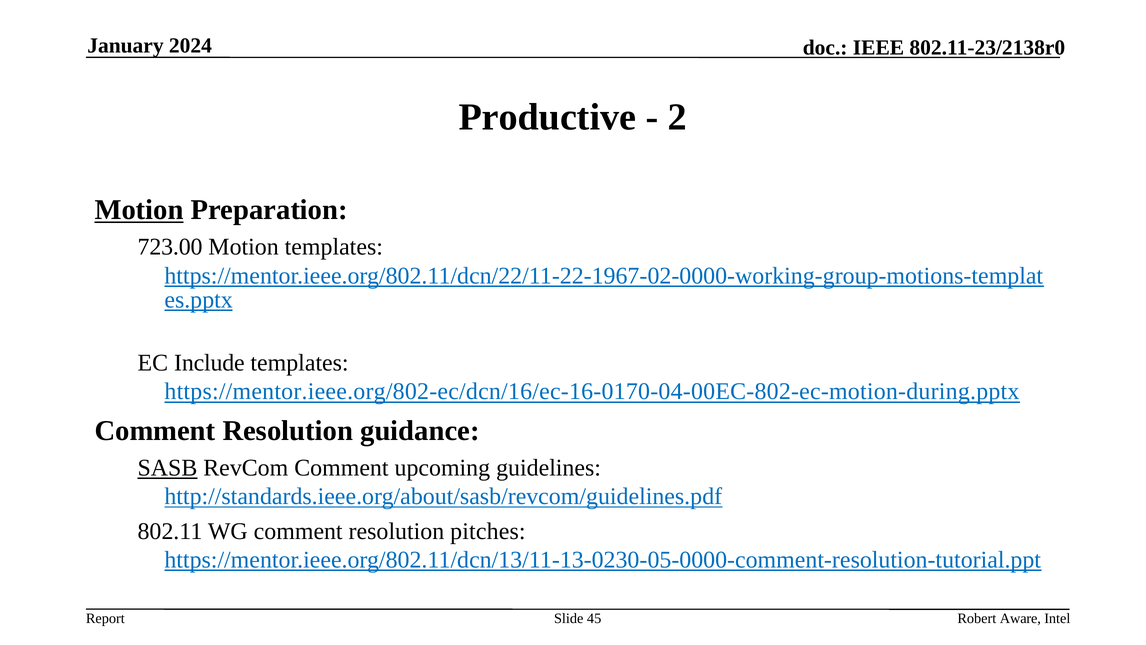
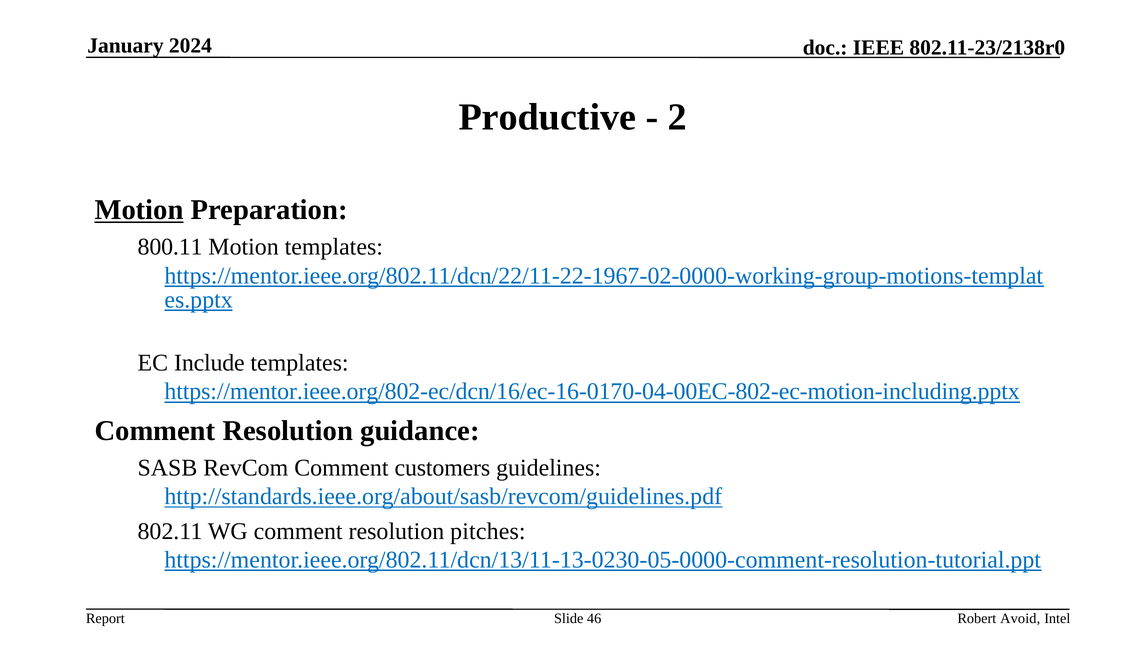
723.00: 723.00 -> 800.11
https://mentor.ieee.org/802-ec/dcn/16/ec-16-0170-04-00EC-802-ec-motion-during.pptx: https://mentor.ieee.org/802-ec/dcn/16/ec-16-0170-04-00EC-802-ec-motion-during.pptx -> https://mentor.ieee.org/802-ec/dcn/16/ec-16-0170-04-00EC-802-ec-motion-including.pptx
SASB underline: present -> none
upcoming: upcoming -> customers
45: 45 -> 46
Aware: Aware -> Avoid
